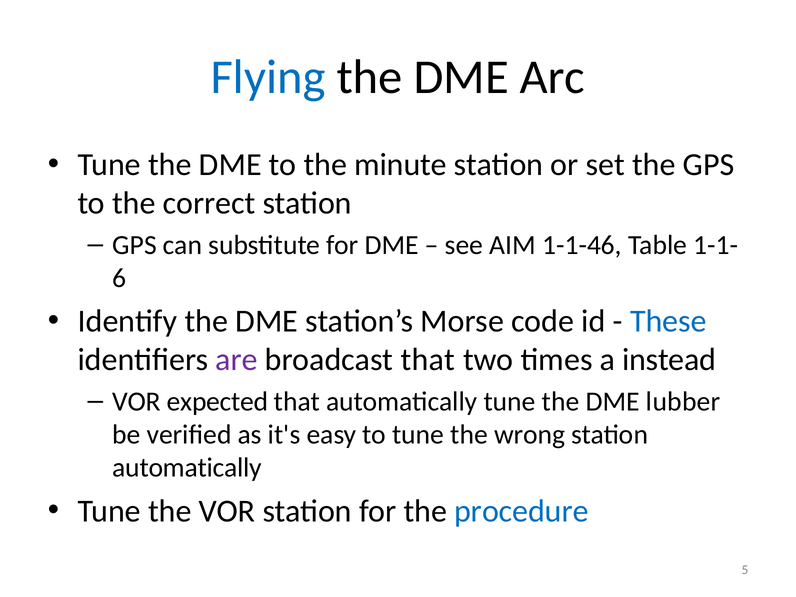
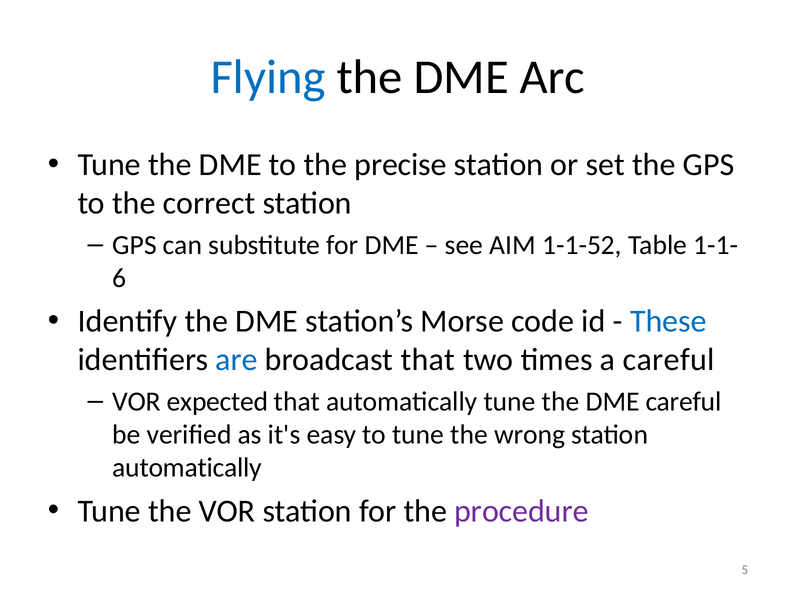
minute: minute -> precise
1-1-46: 1-1-46 -> 1-1-52
are colour: purple -> blue
a instead: instead -> careful
DME lubber: lubber -> careful
procedure colour: blue -> purple
